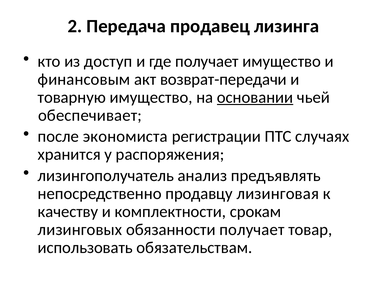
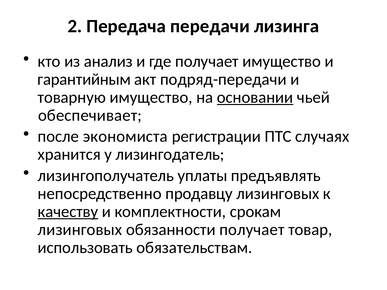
продавец: продавец -> передачи
доступ: доступ -> анализ
финансовым: финансовым -> гарантийным
возврат-передачи: возврат-передачи -> подряд-передачи
распоряжения: распоряжения -> лизингодатель
анализ: анализ -> уплаты
продавцу лизинговая: лизинговая -> лизинговых
качеству underline: none -> present
